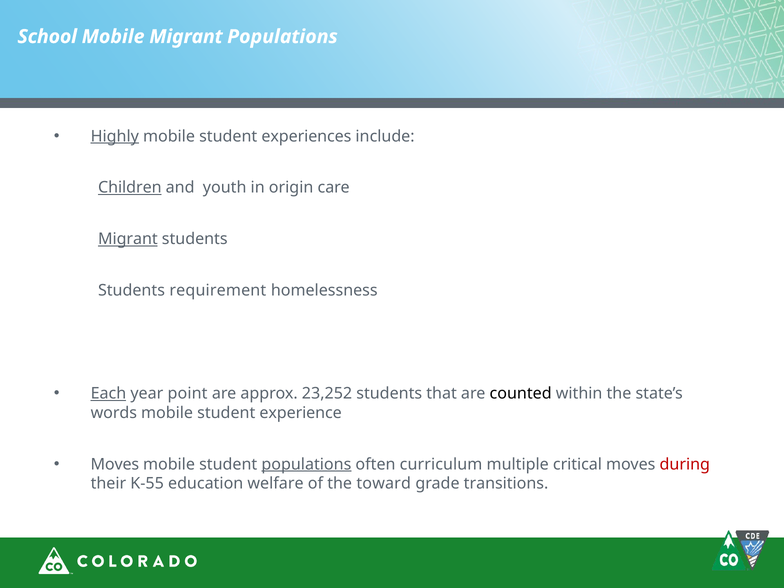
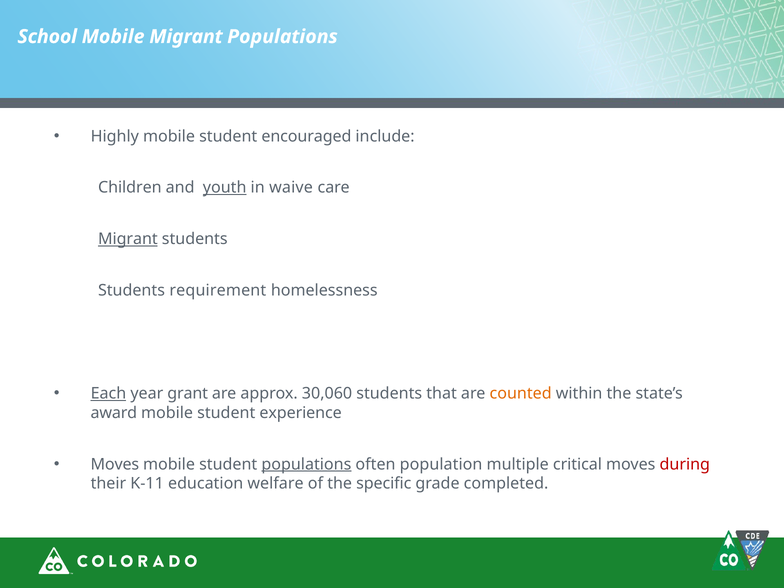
Highly underline: present -> none
experiences: experiences -> encouraged
Children underline: present -> none
youth underline: none -> present
origin: origin -> waive
point: point -> grant
23,252: 23,252 -> 30,060
counted colour: black -> orange
words: words -> award
curriculum: curriculum -> population
K-55: K-55 -> K-11
toward: toward -> specific
transitions: transitions -> completed
